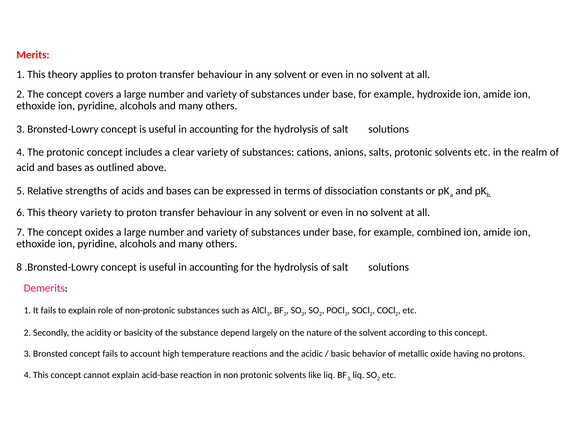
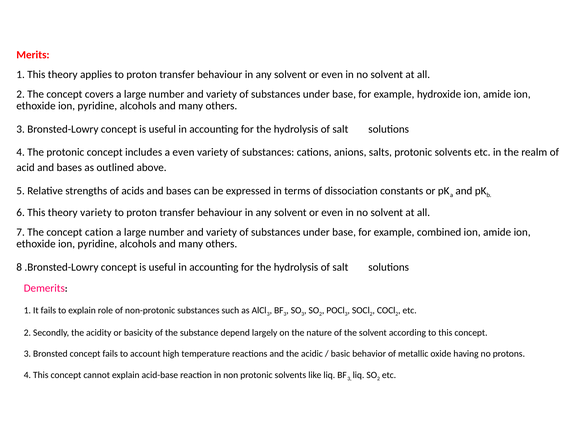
a clear: clear -> even
oxides: oxides -> cation
